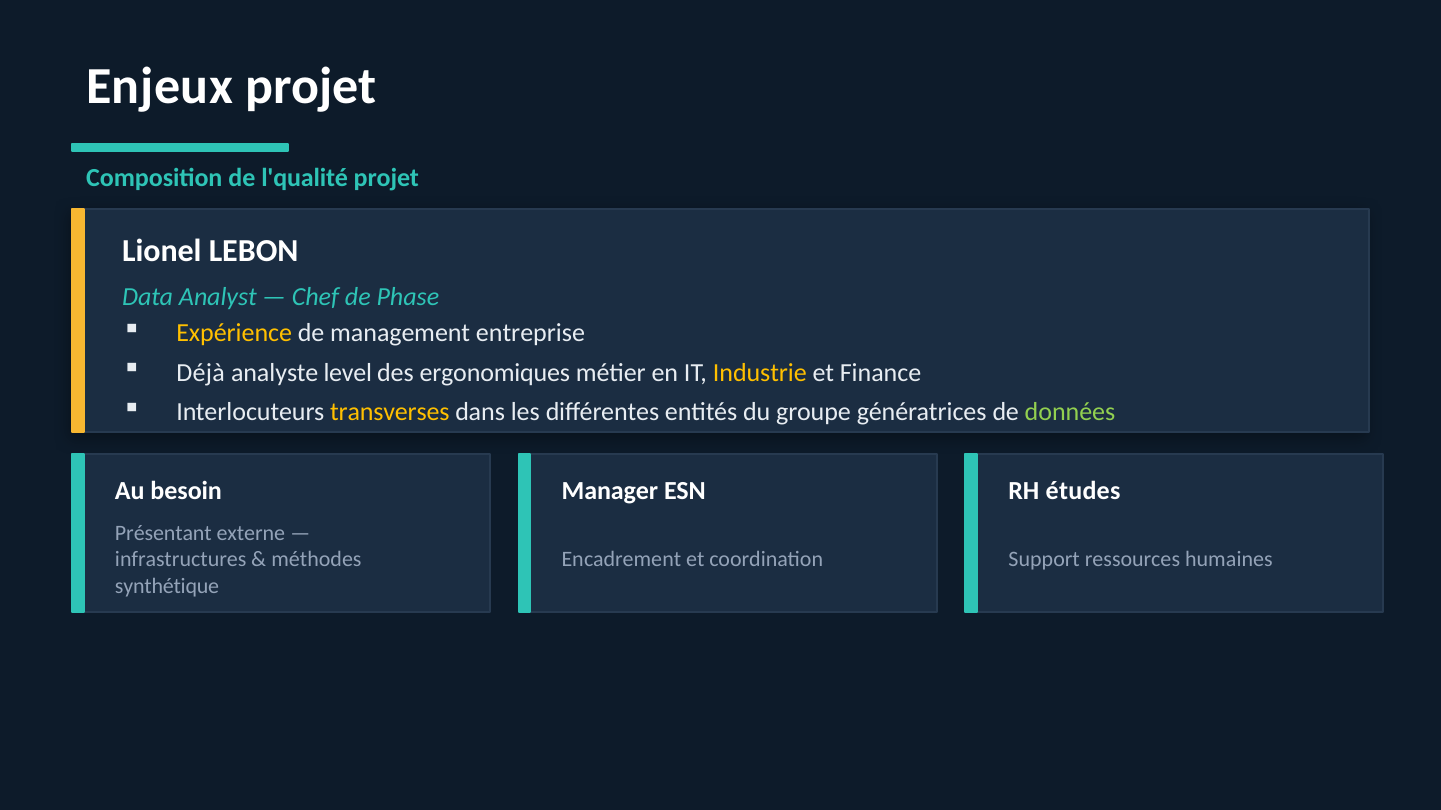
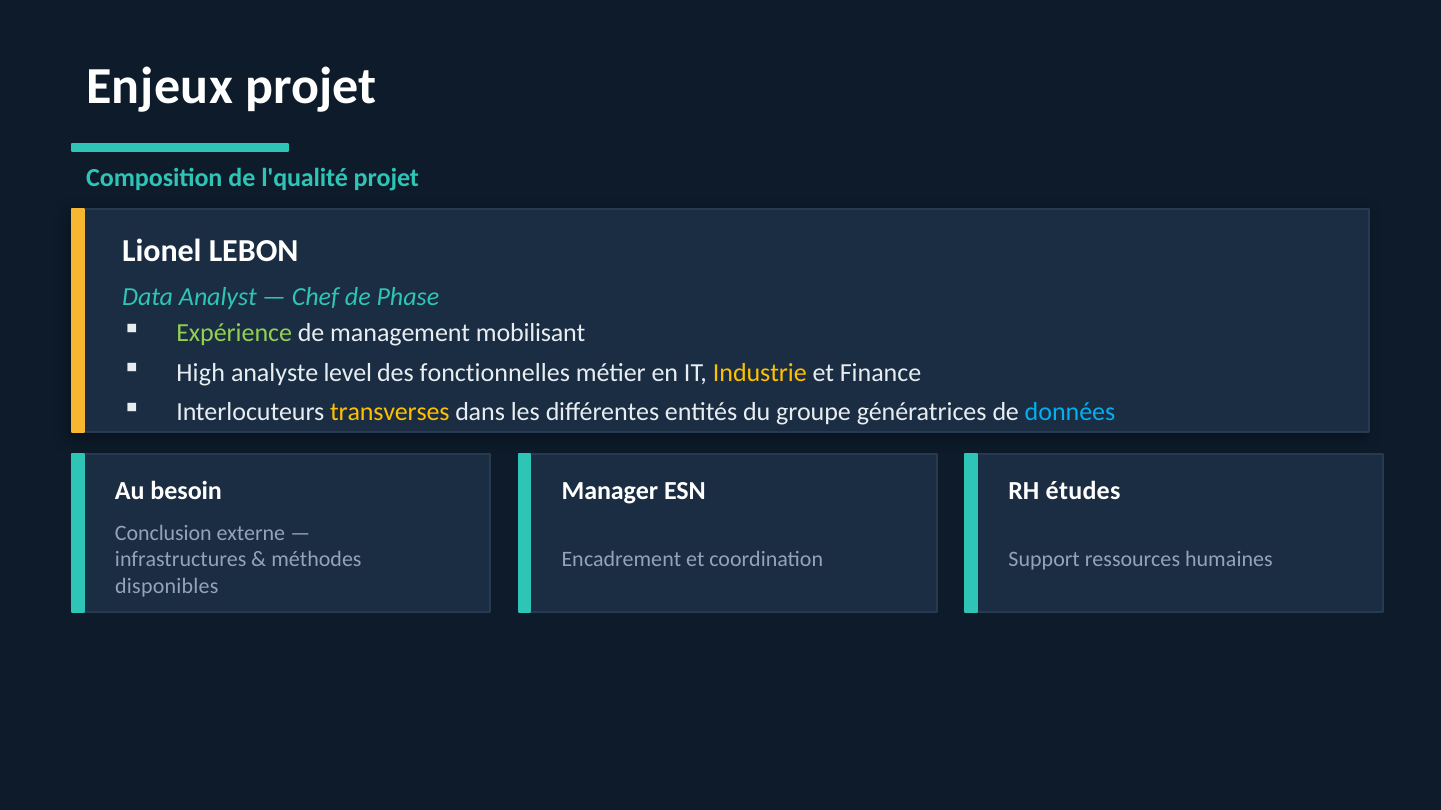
Expérience colour: yellow -> light green
entreprise: entreprise -> mobilisant
Déjà: Déjà -> High
ergonomiques: ergonomiques -> fonctionnelles
données colour: light green -> light blue
Présentant: Présentant -> Conclusion
synthétique: synthétique -> disponibles
